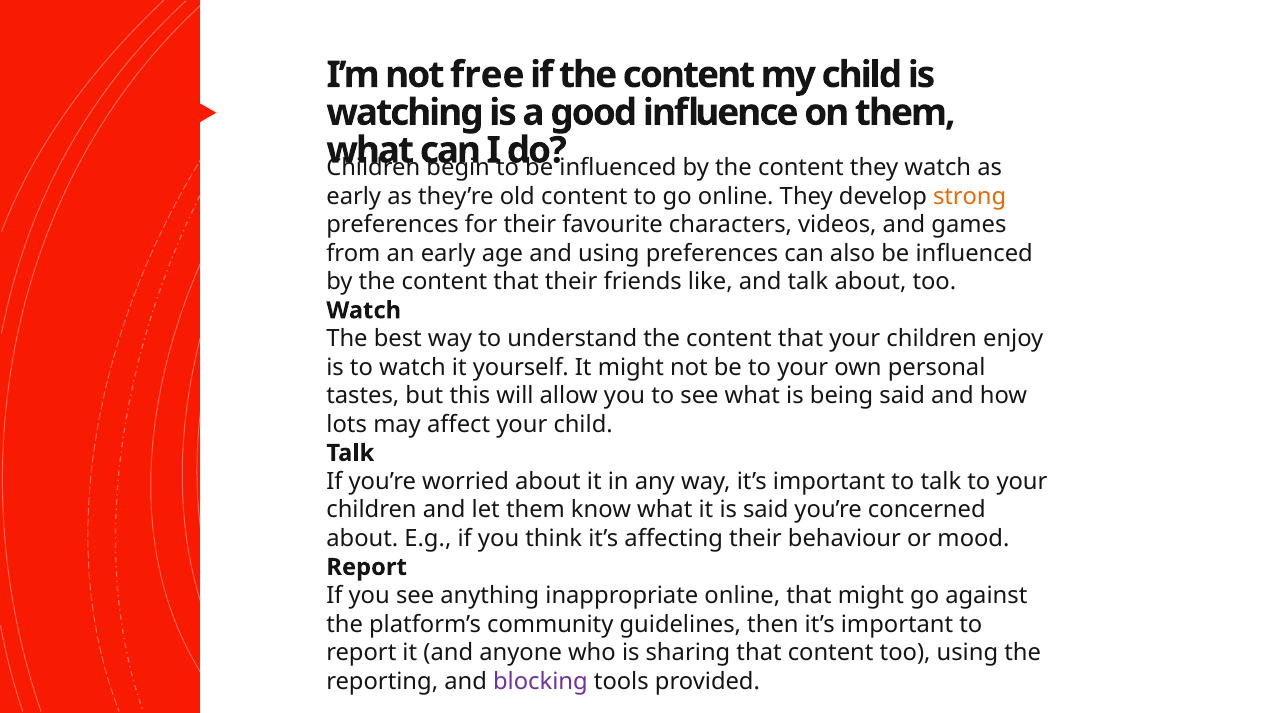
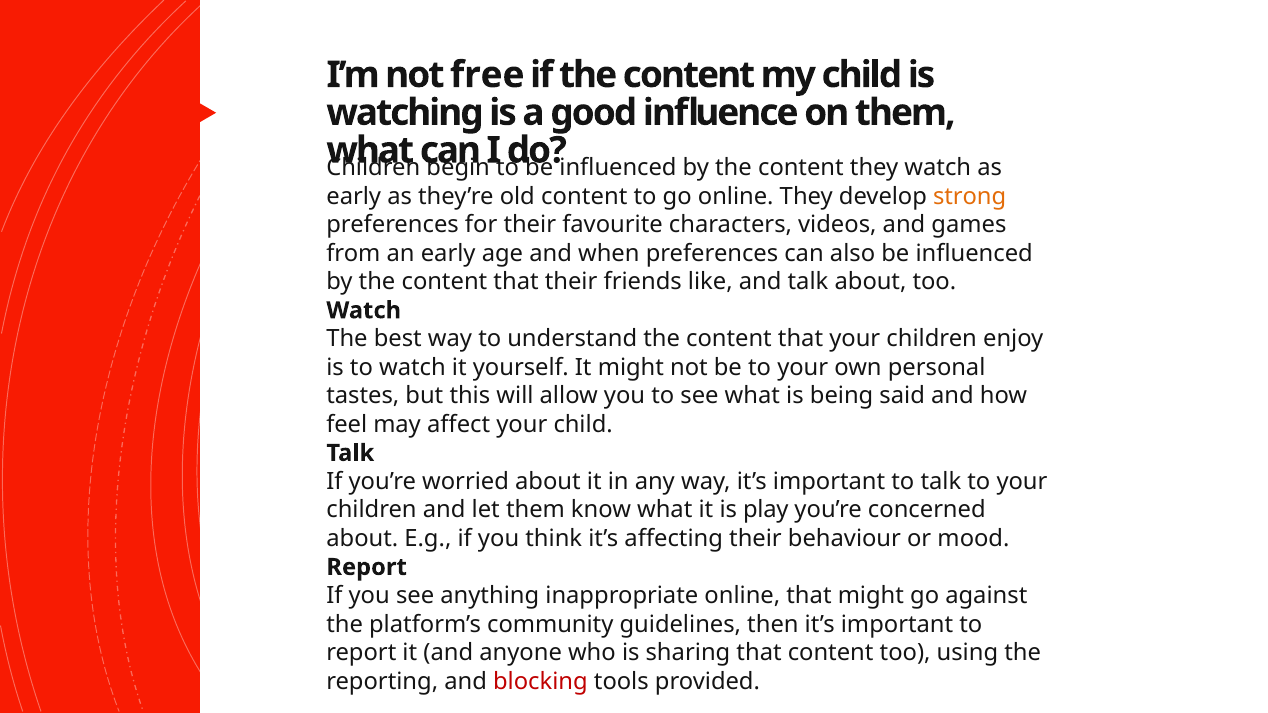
and using: using -> when
lots: lots -> feel
is said: said -> play
blocking colour: purple -> red
